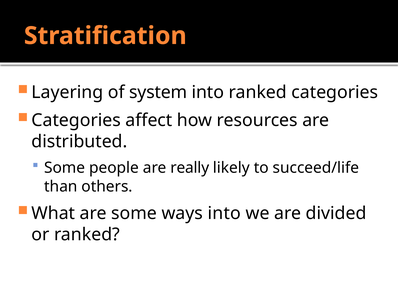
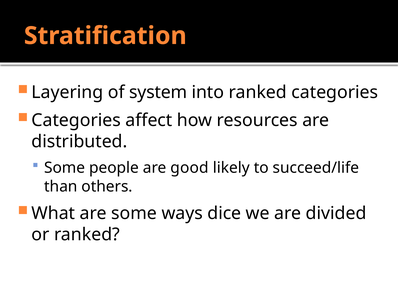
really: really -> good
ways into: into -> dice
